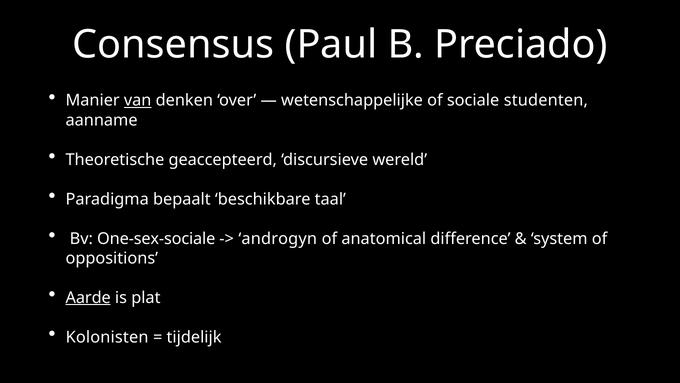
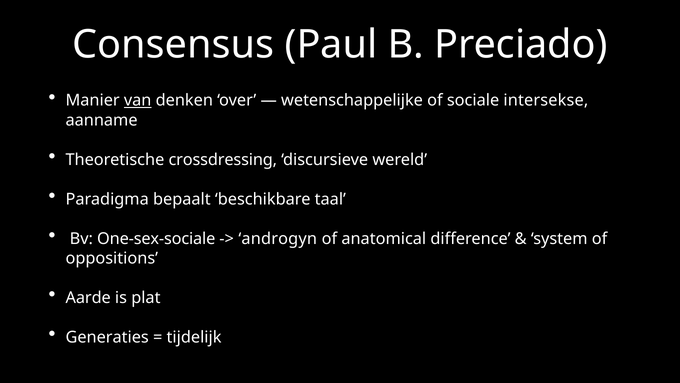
studenten: studenten -> intersekse
geaccepteerd: geaccepteerd -> crossdressing
Aarde underline: present -> none
Kolonisten: Kolonisten -> Generaties
